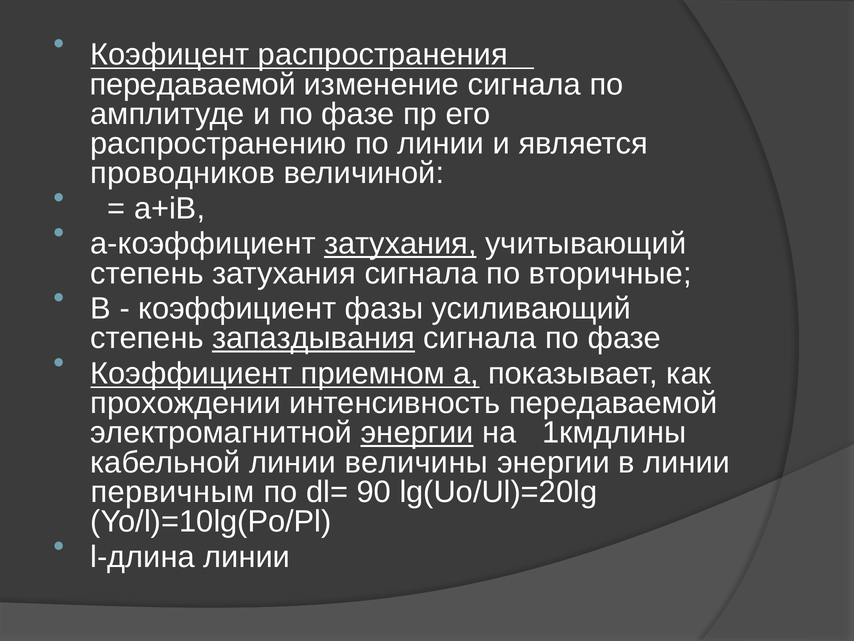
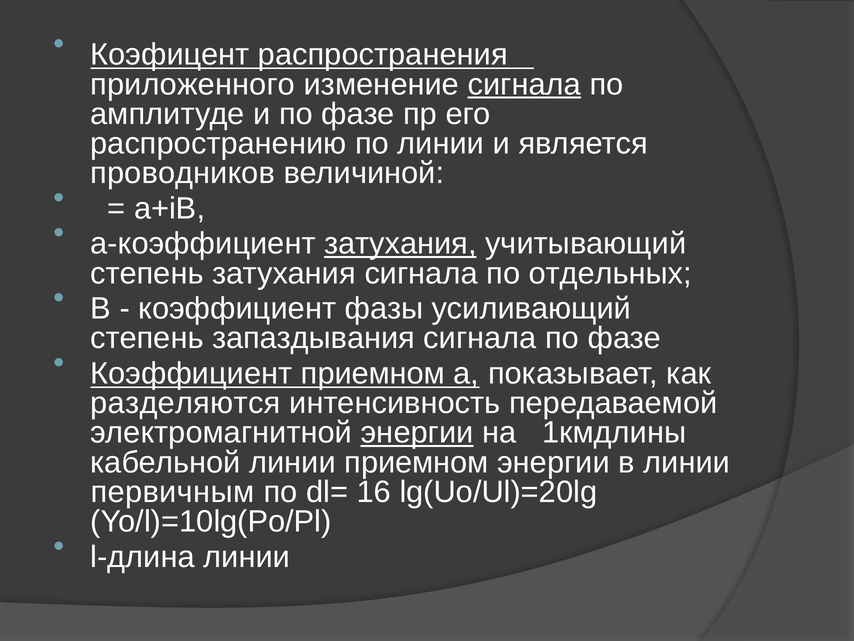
передаваемой at (193, 84): передаваемой -> приложенного
сигнала at (524, 84) underline: none -> present
вторичные: вторичные -> отдельных
запаздывания underline: present -> none
прохождении: прохождении -> разделяются
линии величины: величины -> приемном
90: 90 -> 16
